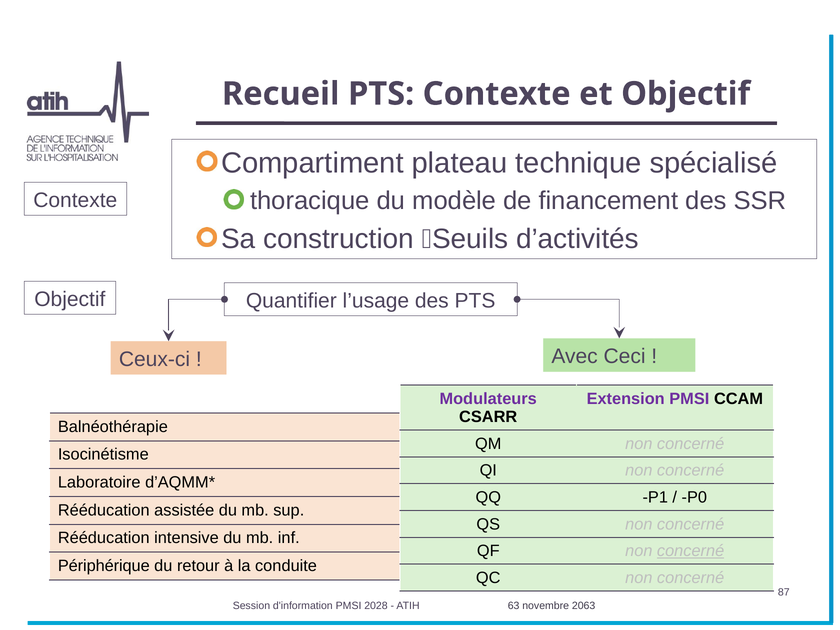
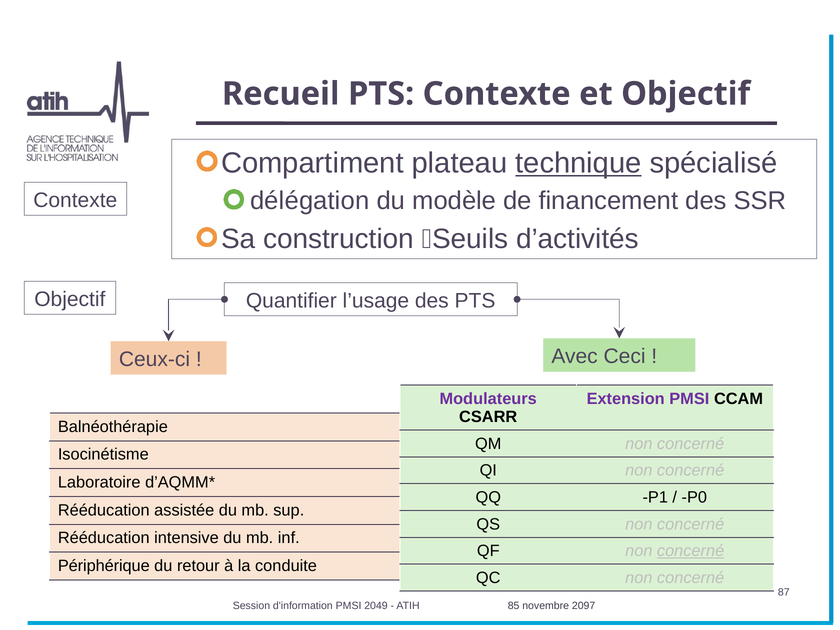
technique underline: none -> present
thoracique: thoracique -> délégation
2028: 2028 -> 2049
63: 63 -> 85
2063: 2063 -> 2097
